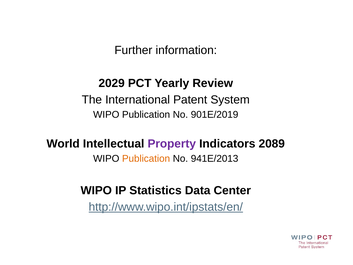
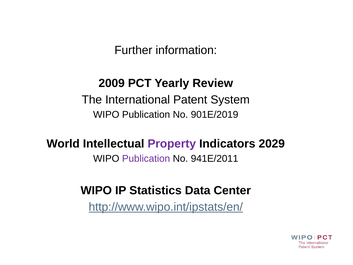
2029: 2029 -> 2009
2089: 2089 -> 2029
Publication at (146, 158) colour: orange -> purple
941E/2013: 941E/2013 -> 941E/2011
